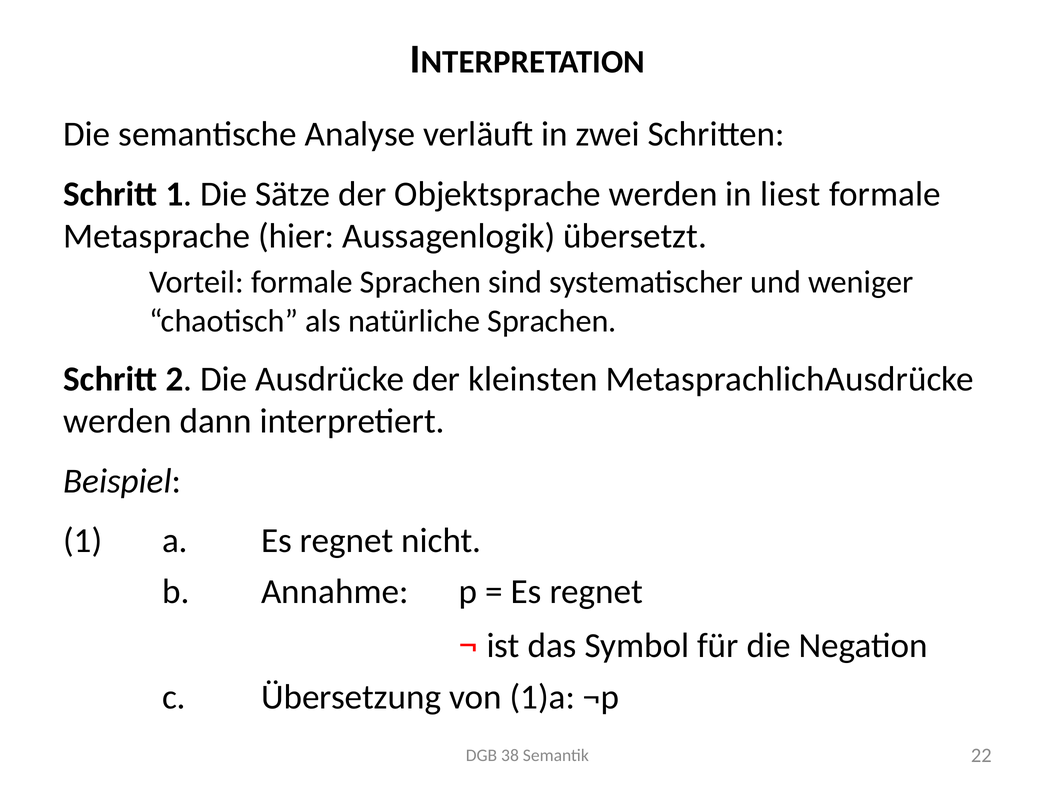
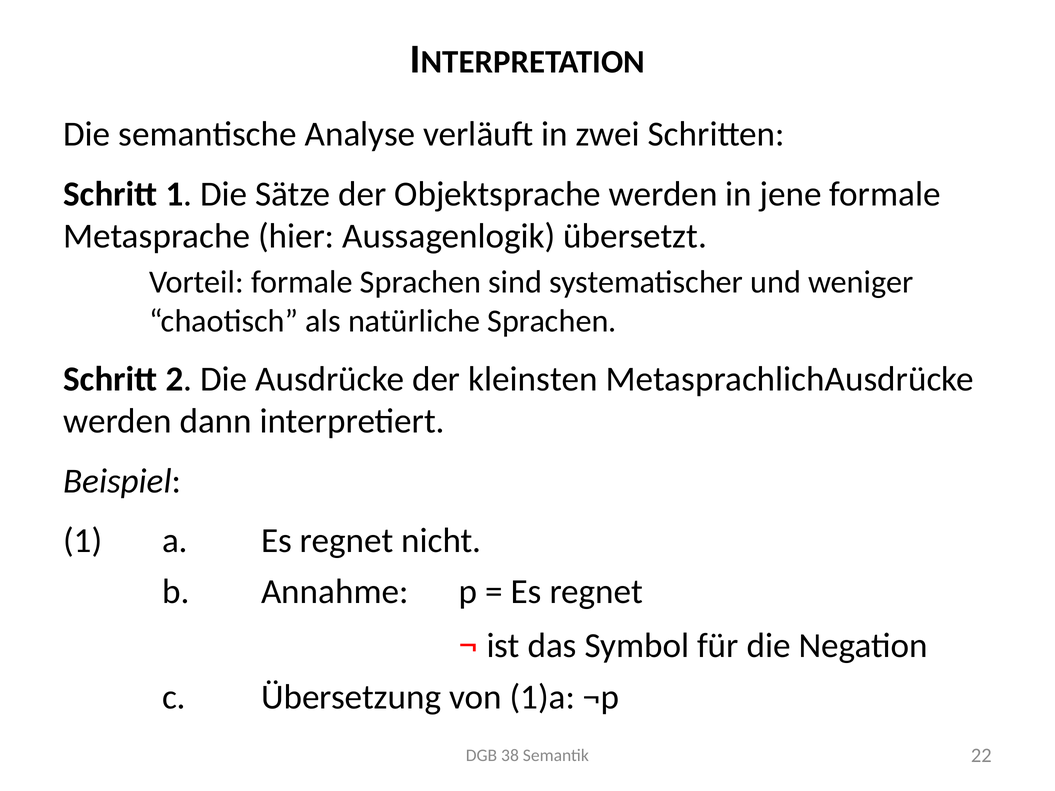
liest: liest -> jene
